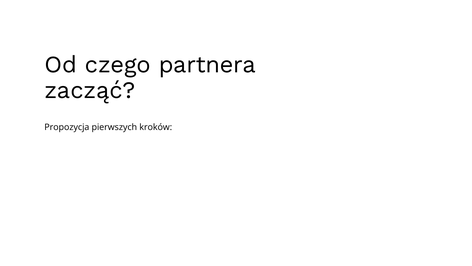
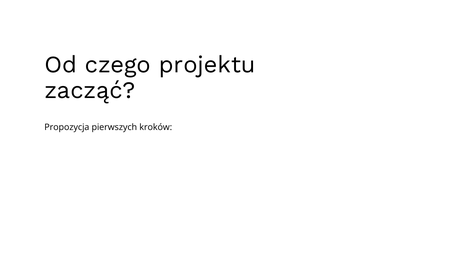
partnera: partnera -> projektu
